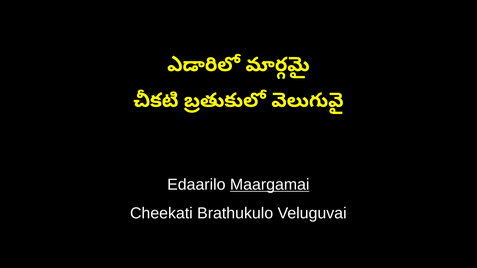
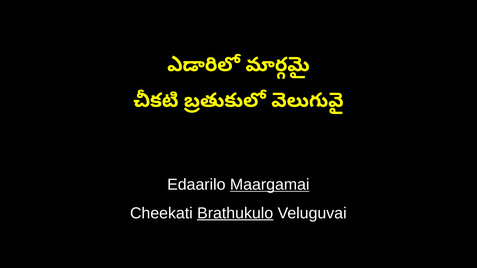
Brathukulo underline: none -> present
